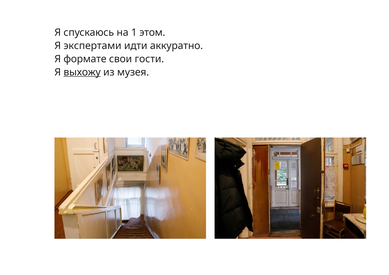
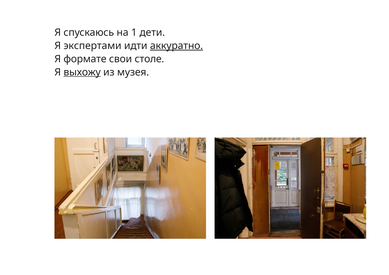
этом: этом -> дети
аккуратно underline: none -> present
гости: гости -> столе
